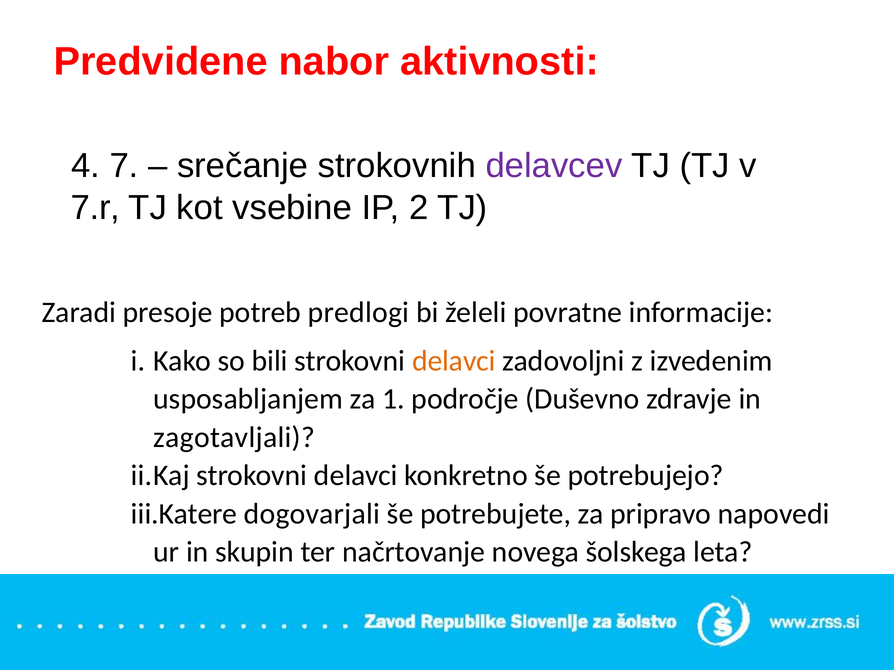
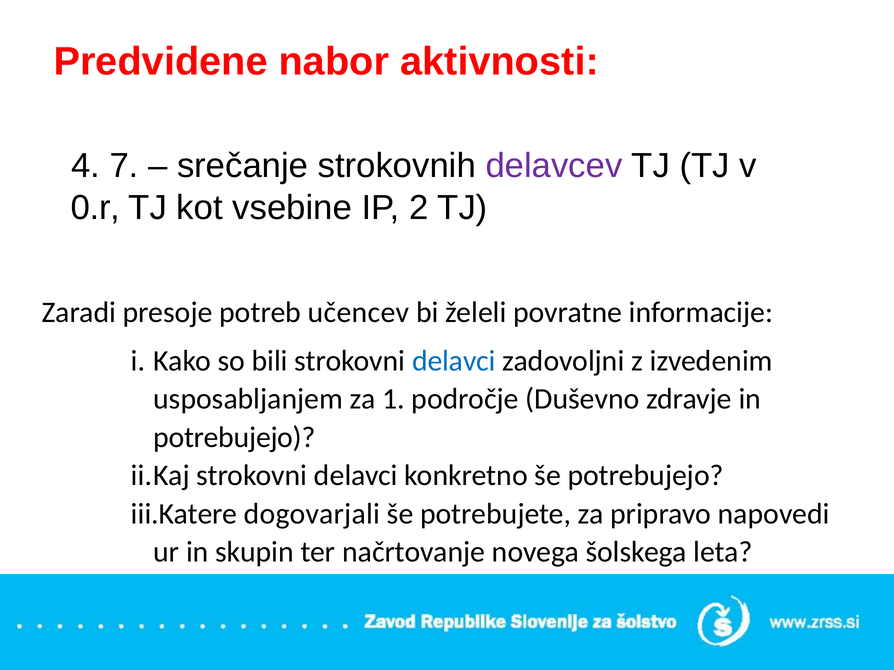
7.r: 7.r -> 0.r
predlogi: predlogi -> učencev
delavci at (454, 361) colour: orange -> blue
zagotavljali at (234, 438): zagotavljali -> potrebujejo
